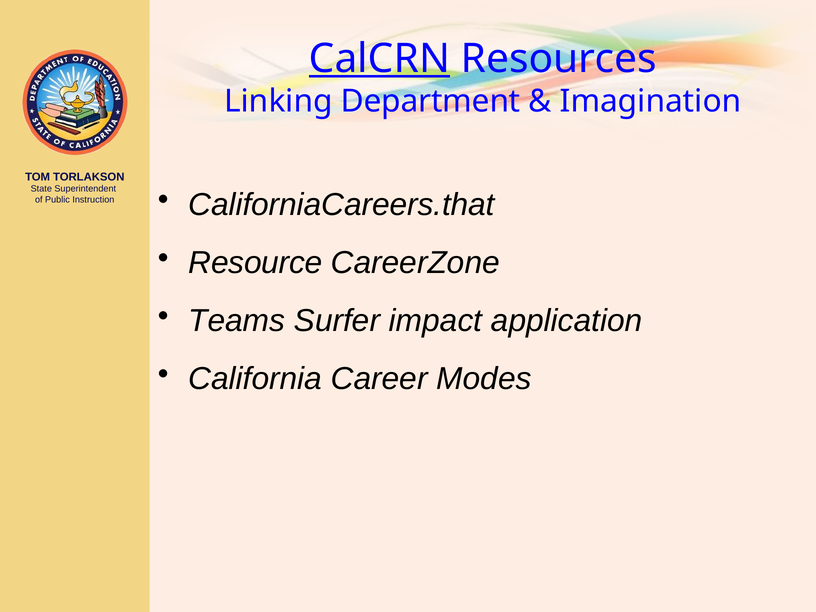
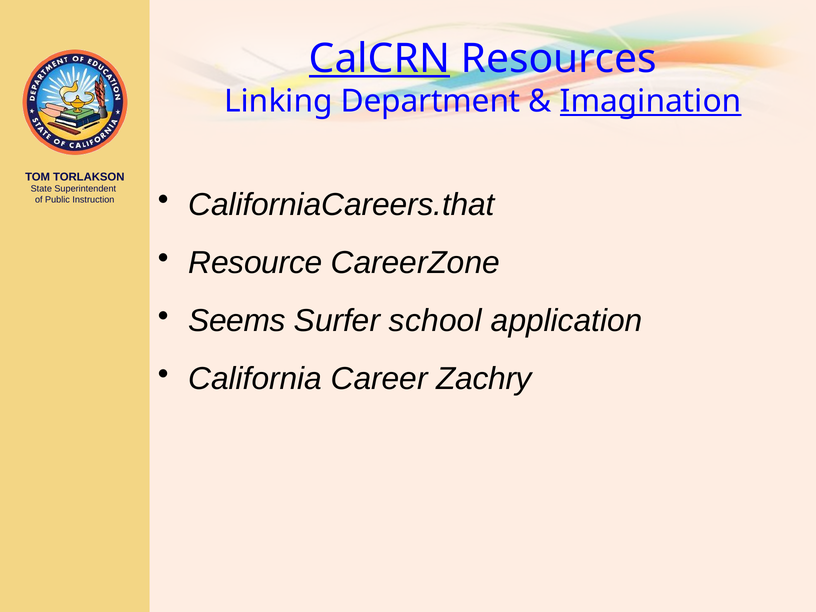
Imagination underline: none -> present
Teams: Teams -> Seems
impact: impact -> school
Modes: Modes -> Zachry
